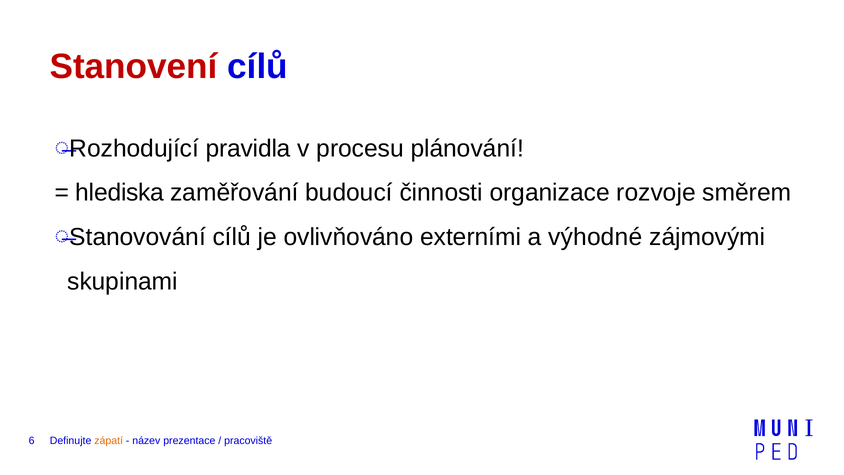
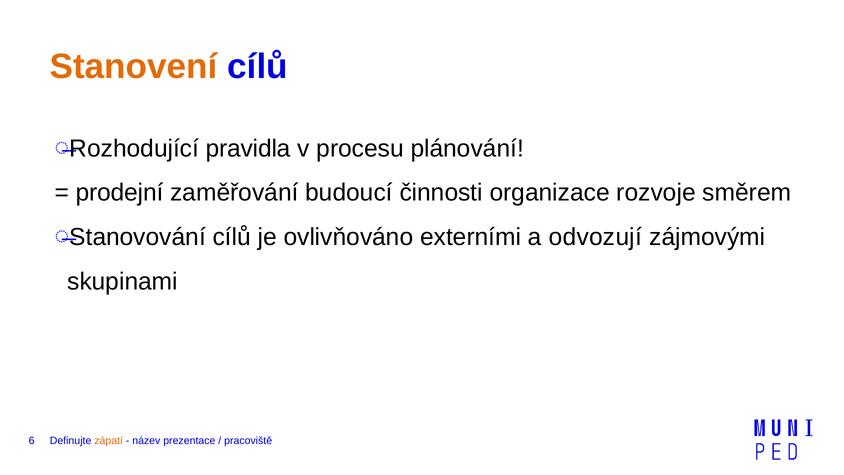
Stanovení colour: red -> orange
hlediska: hlediska -> prodejní
výhodné: výhodné -> odvozují
